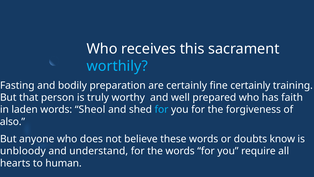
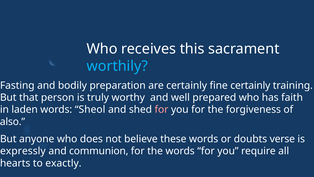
for at (162, 109) colour: light blue -> pink
know: know -> verse
unbloody: unbloody -> expressly
understand: understand -> communion
human: human -> exactly
